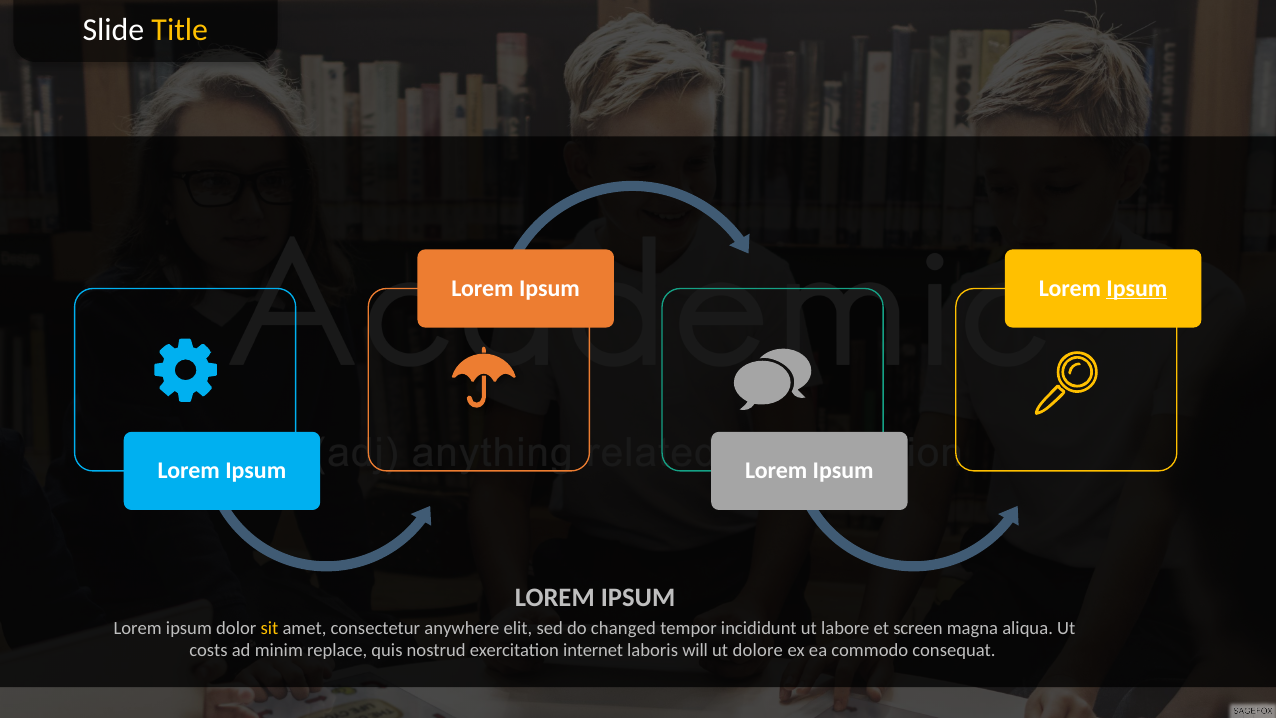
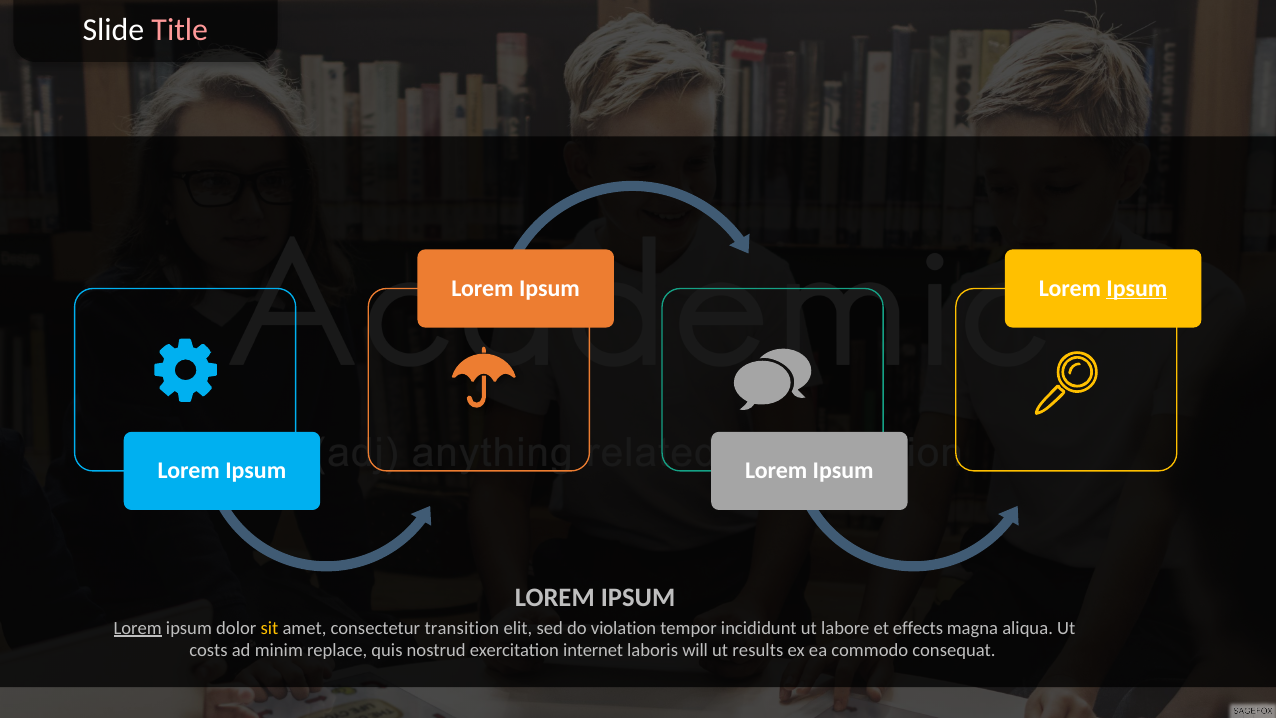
Title colour: yellow -> pink
Lorem at (138, 628) underline: none -> present
anywhere: anywhere -> transition
changed: changed -> violation
screen: screen -> effects
dolore: dolore -> results
